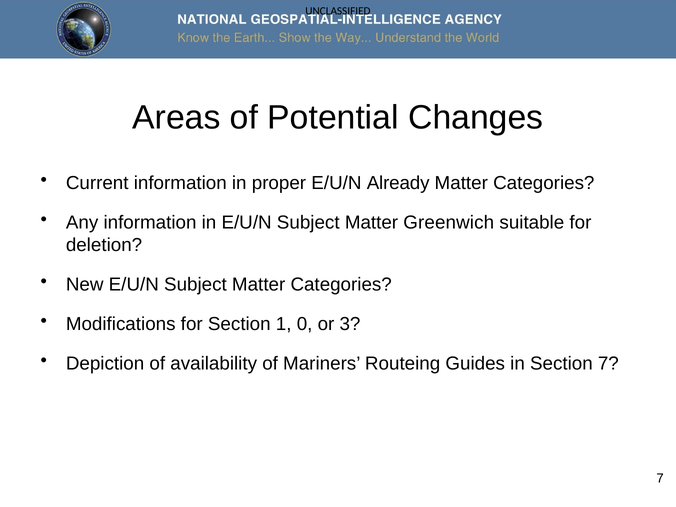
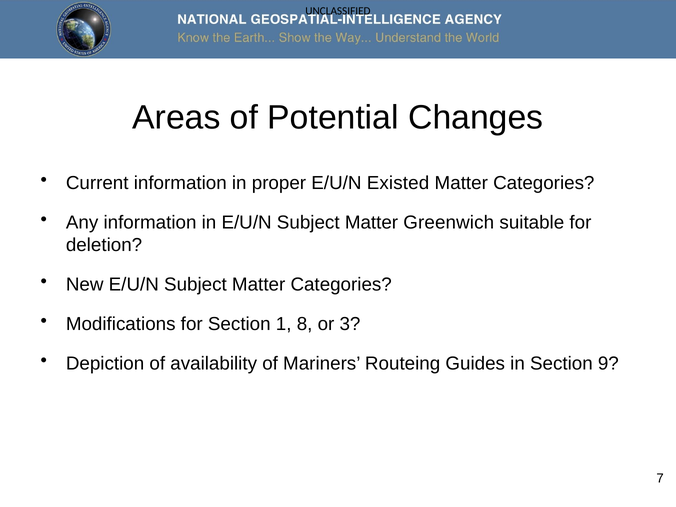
Already: Already -> Existed
0: 0 -> 8
Section 7: 7 -> 9
